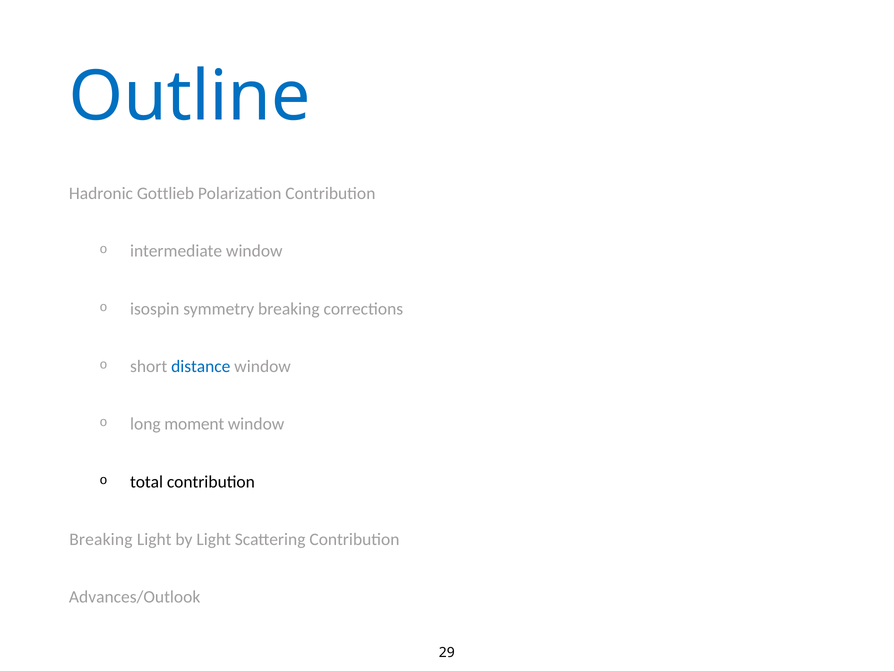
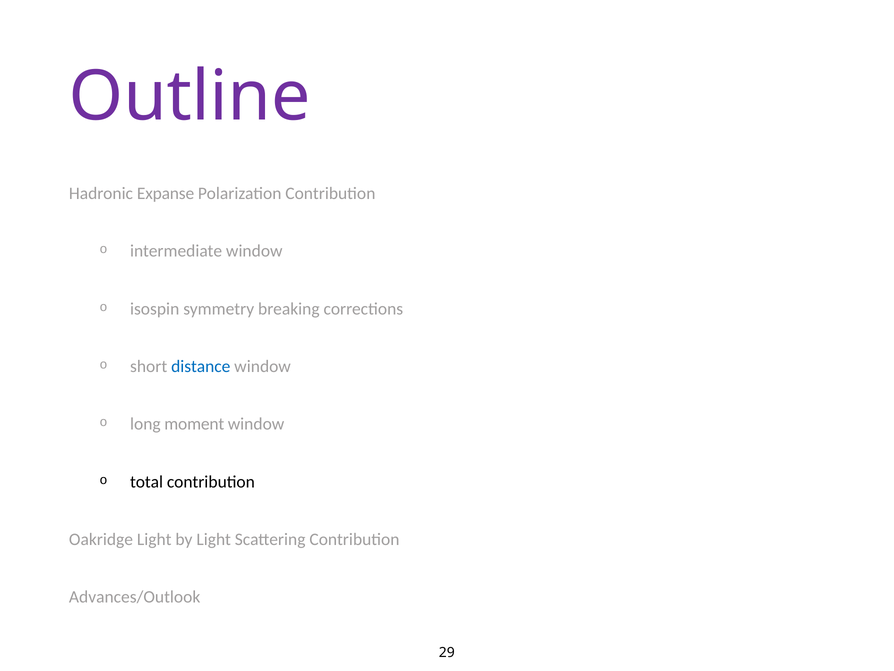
Outline colour: blue -> purple
Gottlieb: Gottlieb -> Expanse
Breaking at (101, 539): Breaking -> Oakridge
